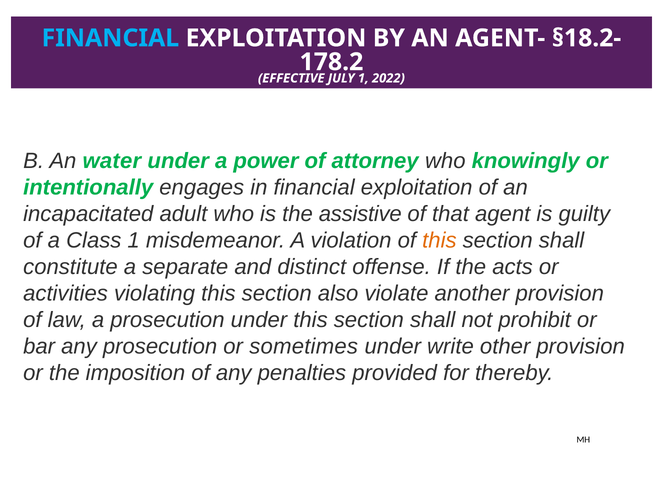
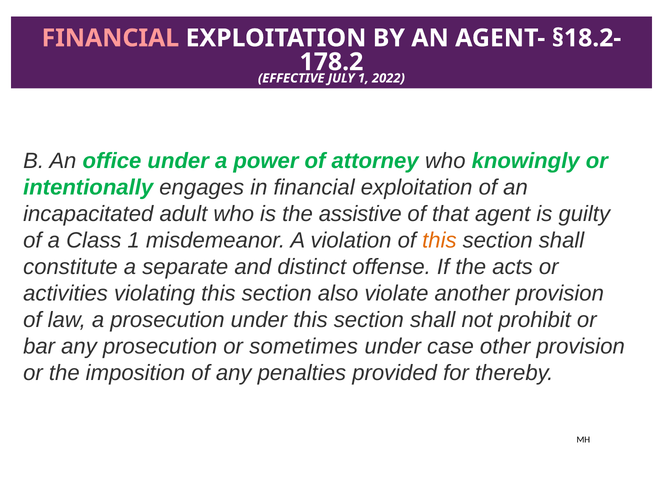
FINANCIAL at (110, 38) colour: light blue -> pink
water: water -> office
write: write -> case
